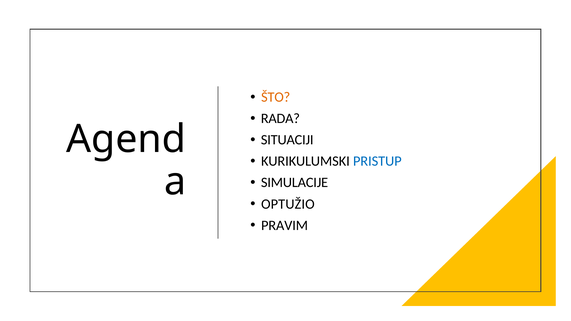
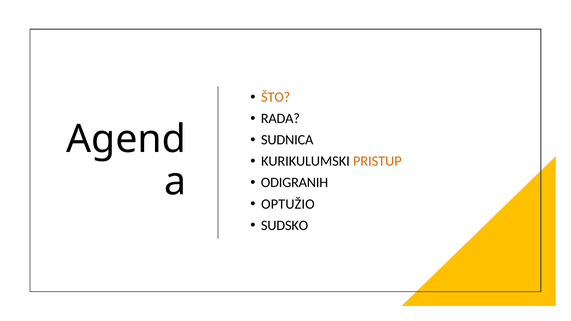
SITUACIJI: SITUACIJI -> SUDNICA
PRISTUP colour: blue -> orange
SIMULACIJE: SIMULACIJE -> ODIGRANIH
PRAVIM: PRAVIM -> SUDSKO
